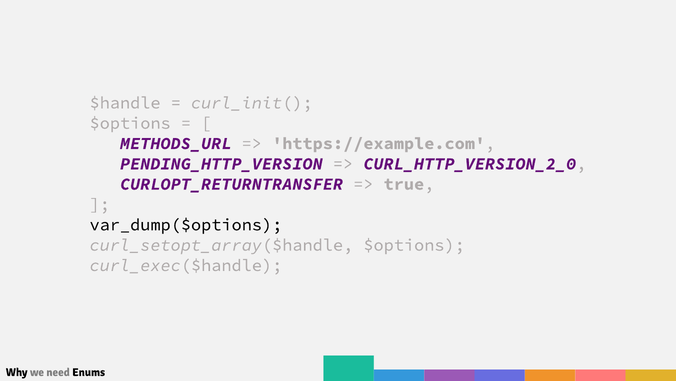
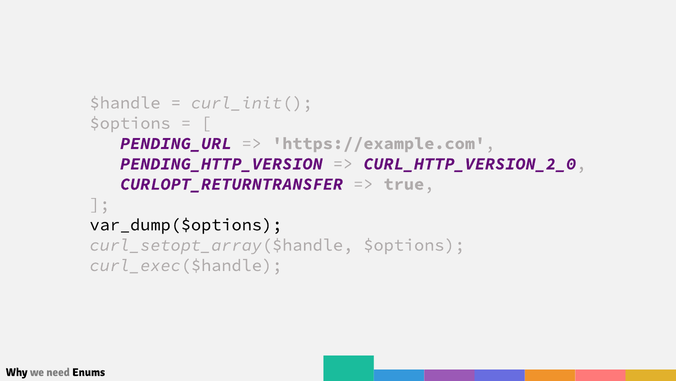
METHODS_URL: METHODS_URL -> PENDING_URL
